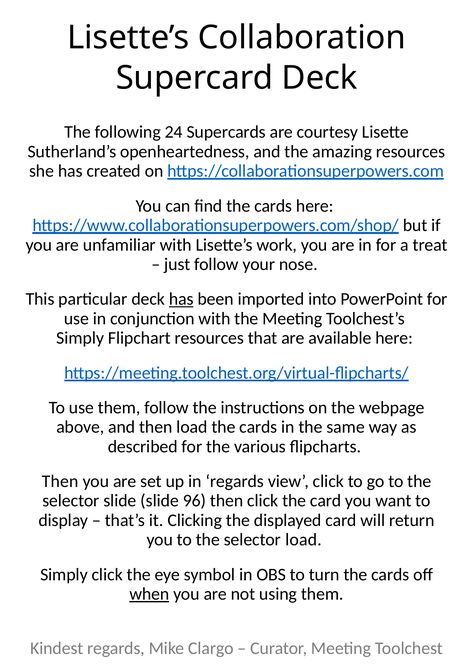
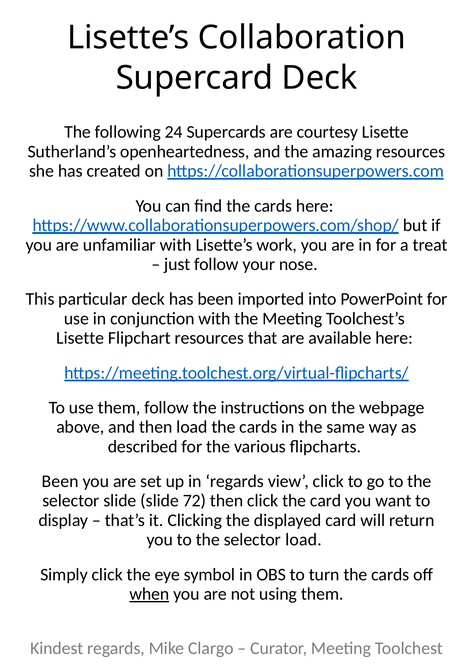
has at (181, 299) underline: present -> none
Simply at (80, 338): Simply -> Lisette
Then at (60, 481): Then -> Been
96: 96 -> 72
